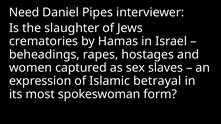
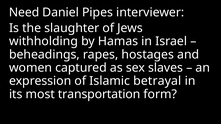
crematories: crematories -> withholding
spokeswoman: spokeswoman -> transportation
